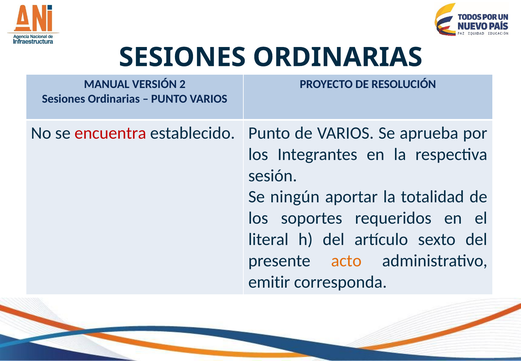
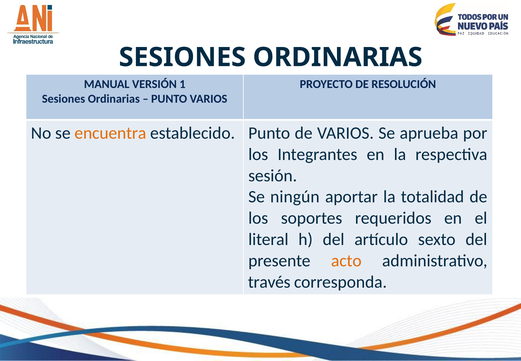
2: 2 -> 1
encuentra colour: red -> orange
emitir: emitir -> través
